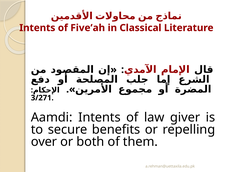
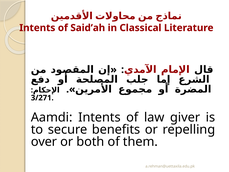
Five’ah: Five’ah -> Said’ah
